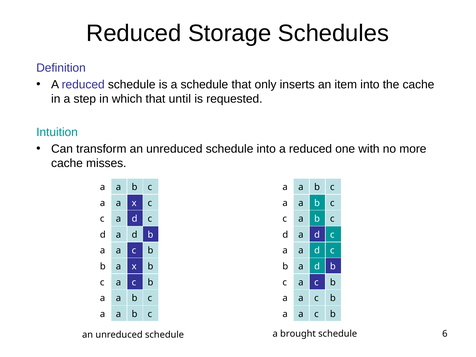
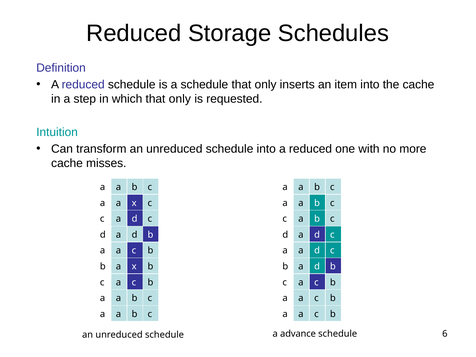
which that until: until -> only
brought: brought -> advance
